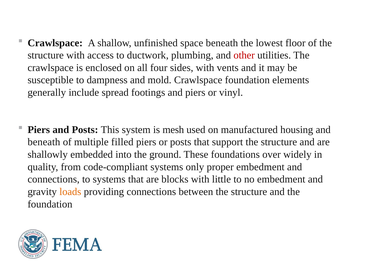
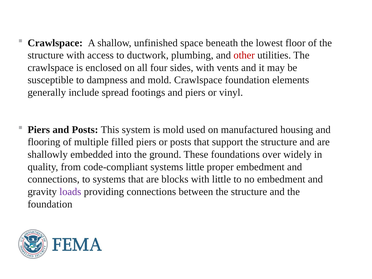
is mesh: mesh -> mold
beneath at (44, 142): beneath -> flooring
systems only: only -> little
loads colour: orange -> purple
